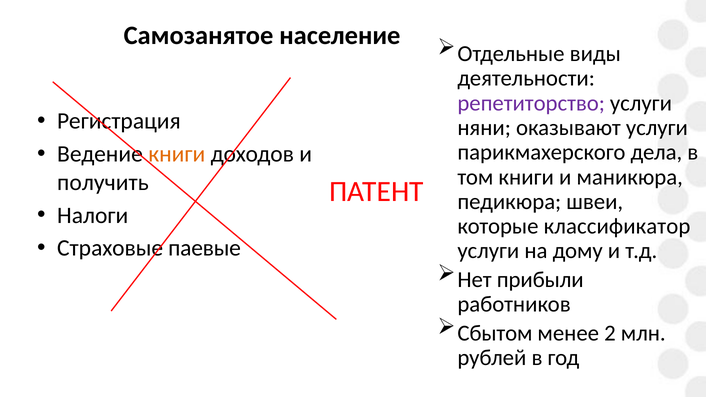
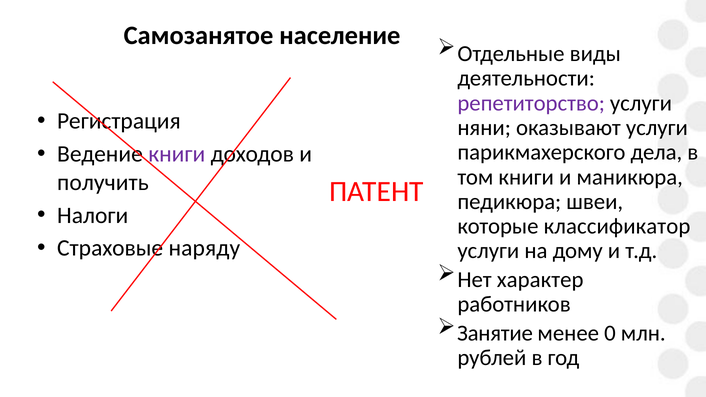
книги at (177, 154) colour: orange -> purple
паевые: паевые -> наряду
прибыли: прибыли -> характер
Сбытом: Сбытом -> Занятие
2: 2 -> 0
